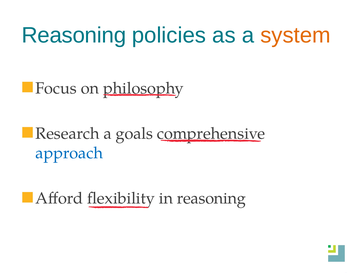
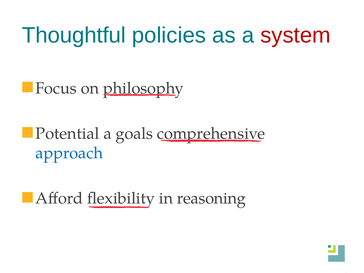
Reasoning at (74, 35): Reasoning -> Thoughtful
system colour: orange -> red
Research: Research -> Potential
